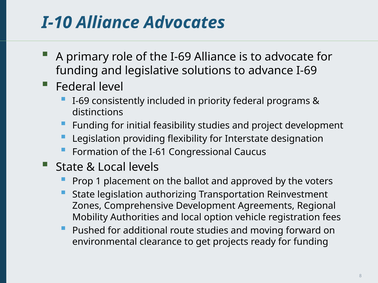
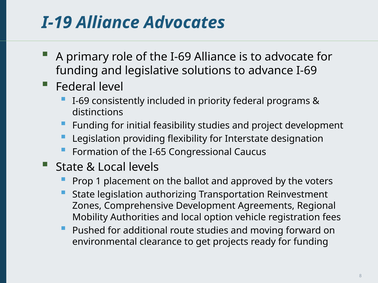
I-10: I-10 -> I-19
I-61: I-61 -> I-65
